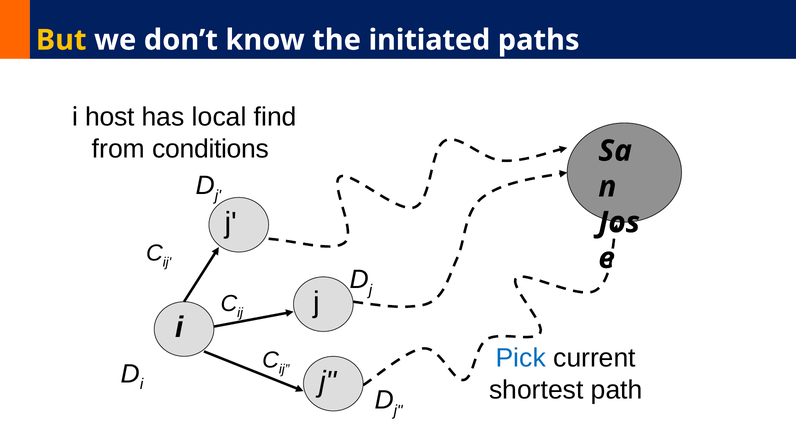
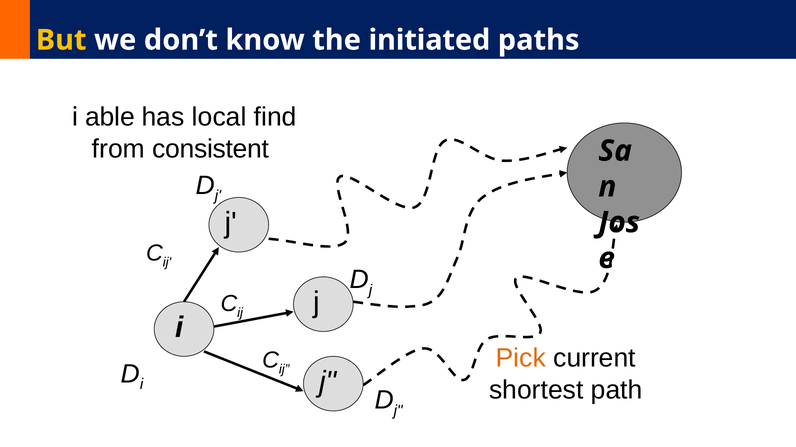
host: host -> able
conditions: conditions -> consistent
Pick colour: blue -> orange
